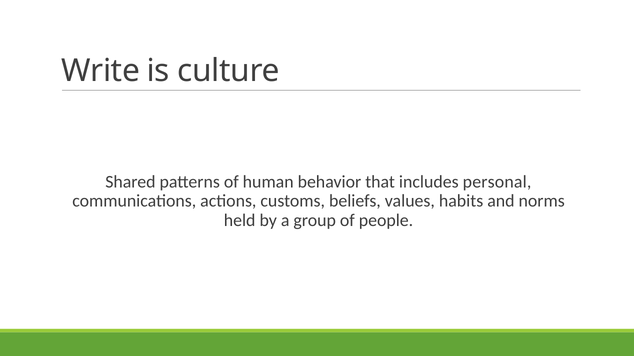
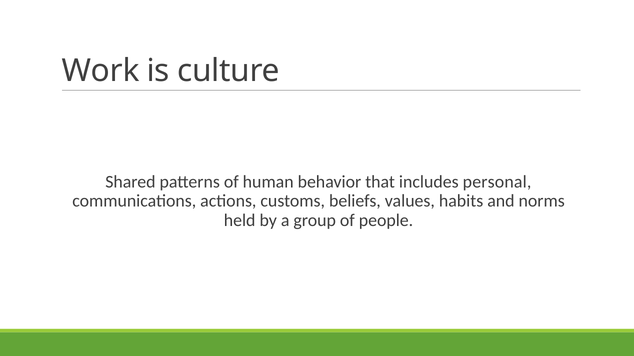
Write: Write -> Work
